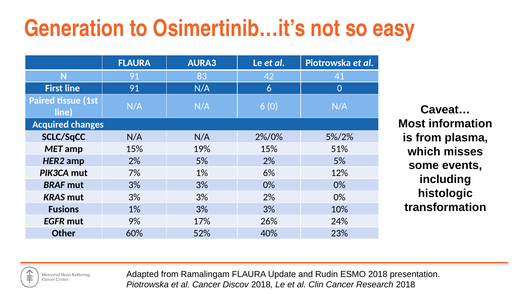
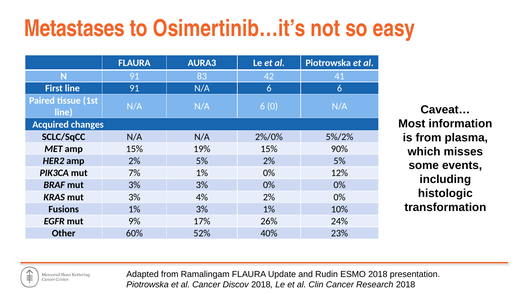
Generation: Generation -> Metastases
91 N/A 6 0: 0 -> 6
51%: 51% -> 90%
1% 6%: 6% -> 0%
KRAS mut 3% 3%: 3% -> 4%
1% 3% 3%: 3% -> 1%
